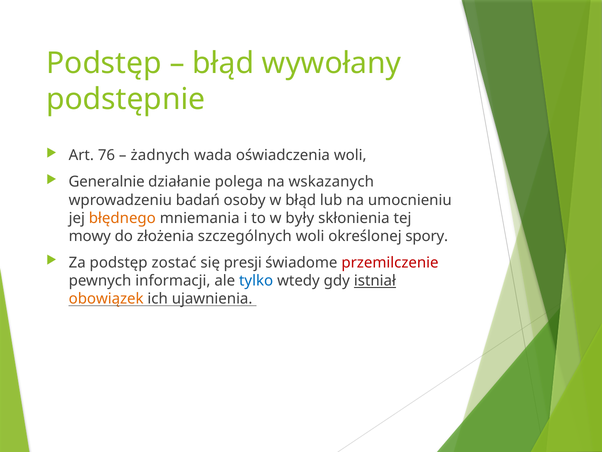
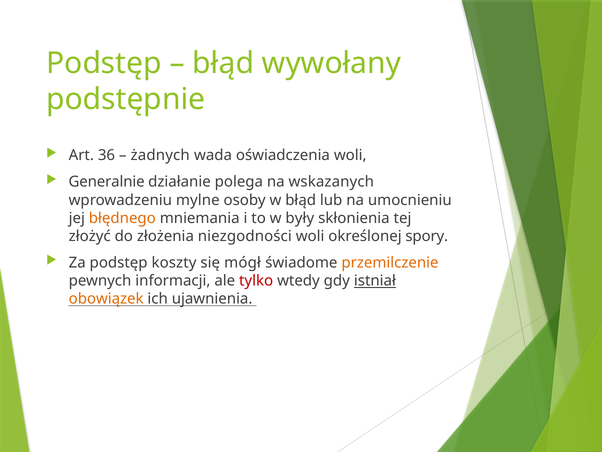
76: 76 -> 36
badań: badań -> mylne
mowy: mowy -> złożyć
szczególnych: szczególnych -> niezgodności
zostać: zostać -> koszty
presji: presji -> mógł
przemilczenie colour: red -> orange
tylko colour: blue -> red
